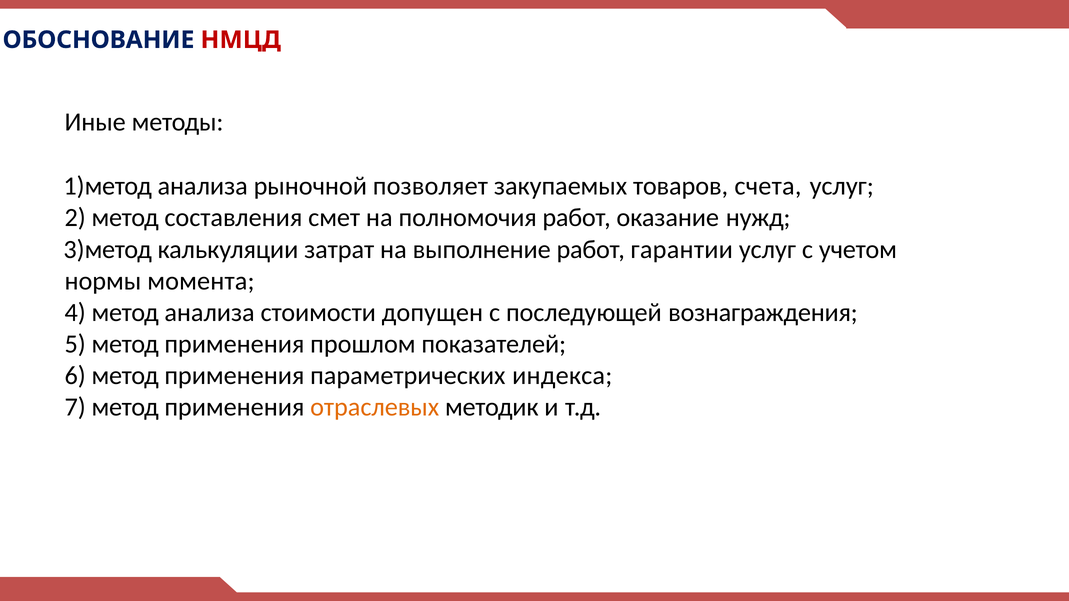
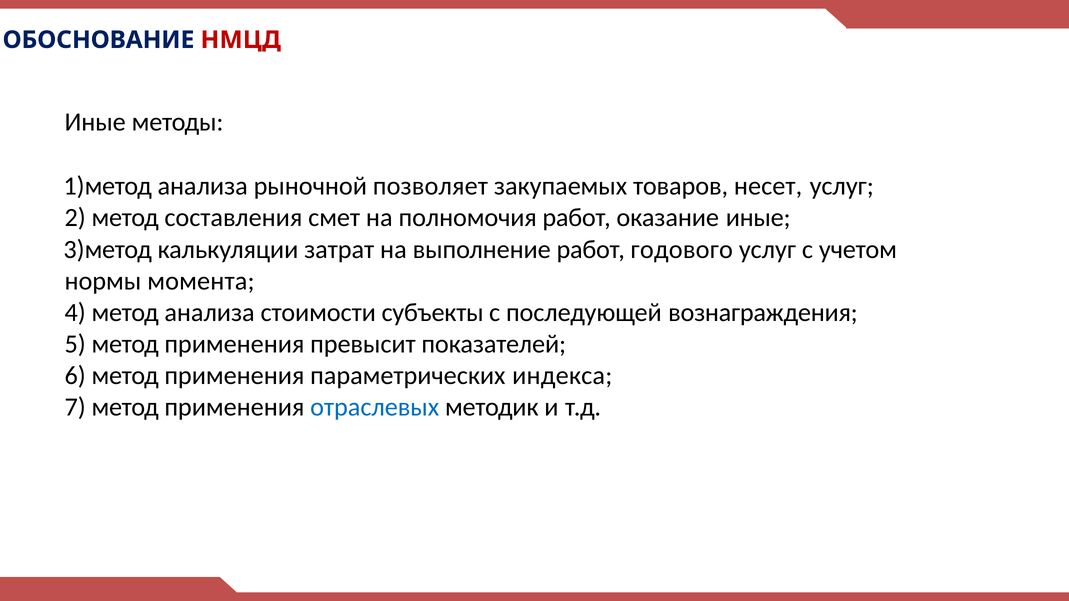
счета: счета -> несет
оказание нужд: нужд -> иные
гарантии: гарантии -> годового
допущен: допущен -> субъекты
прошлом: прошлом -> превысит
отраслевых colour: orange -> blue
